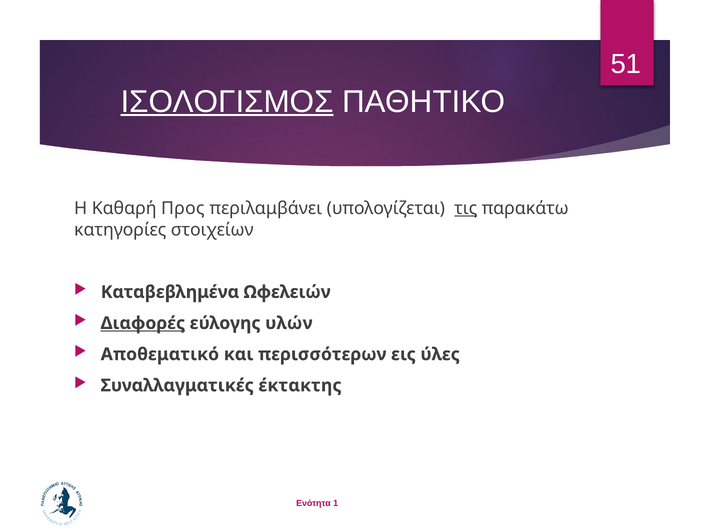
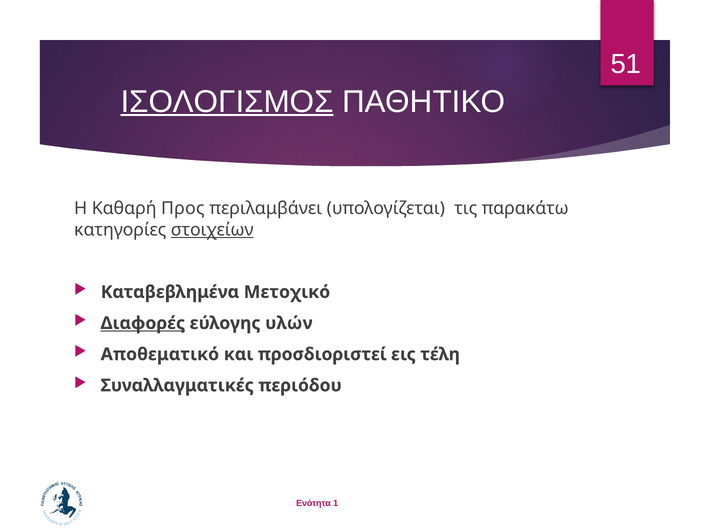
τις underline: present -> none
στοιχείων underline: none -> present
Ωφελειών: Ωφελειών -> Μετοχικό
περισσότερων: περισσότερων -> προσδιοριστεί
ύλες: ύλες -> τέλη
έκτακτης: έκτακτης -> περιόδου
